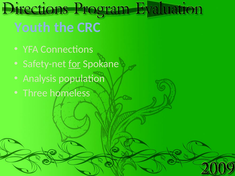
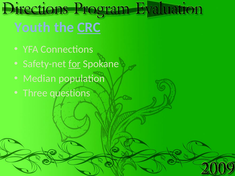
CRC underline: none -> present
Analysis: Analysis -> Median
homeless: homeless -> questions
